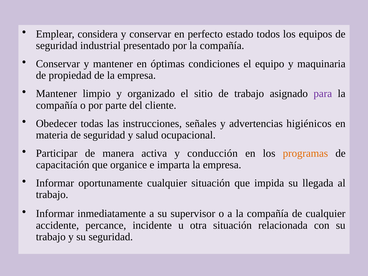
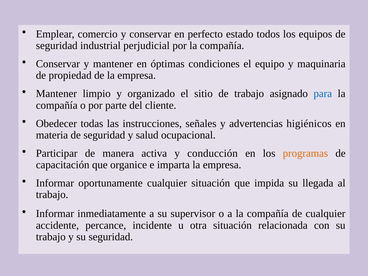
considera: considera -> comercio
presentado: presentado -> perjudicial
para colour: purple -> blue
